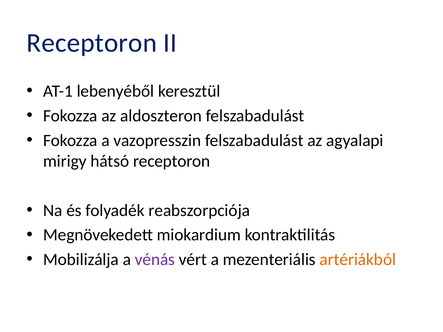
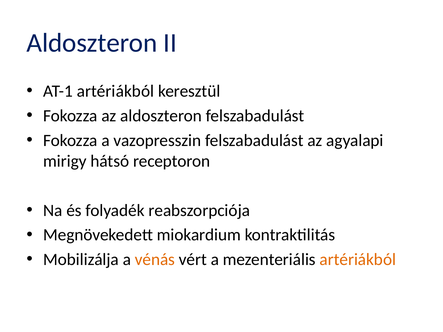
Receptoron at (92, 43): Receptoron -> Aldoszteron
AT-1 lebenyéből: lebenyéből -> artériákból
vénás colour: purple -> orange
